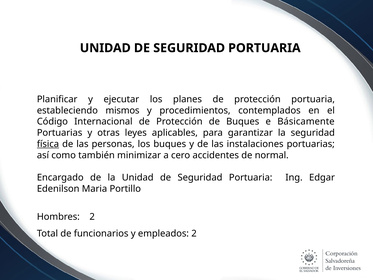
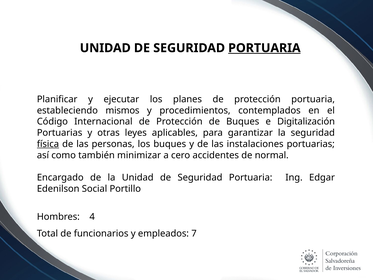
PORTUARIA at (264, 48) underline: none -> present
Básicamente: Básicamente -> Digitalización
Maria: Maria -> Social
Hombres 2: 2 -> 4
empleados 2: 2 -> 7
